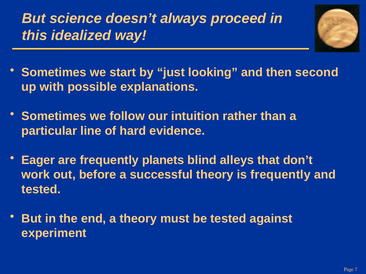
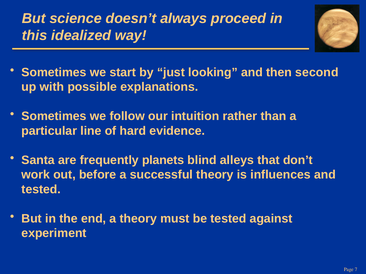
Eager: Eager -> Santa
is frequently: frequently -> influences
